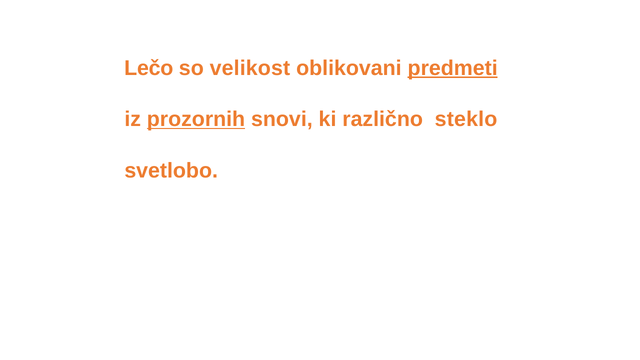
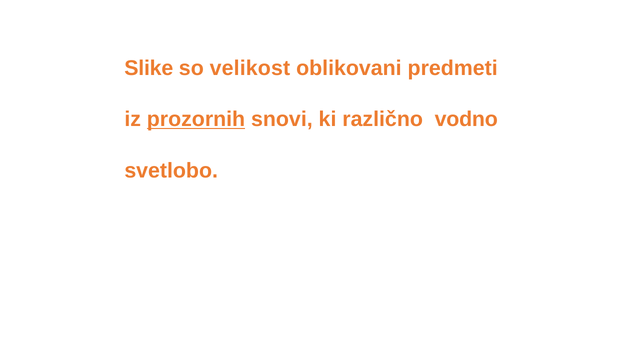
Lečo: Lečo -> Slike
predmeti underline: present -> none
steklo: steklo -> vodno
